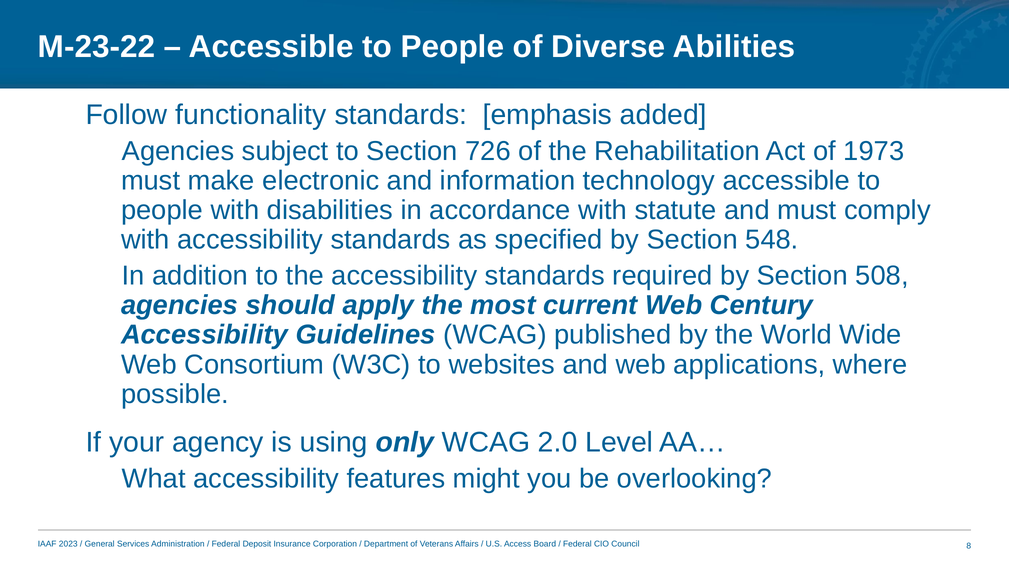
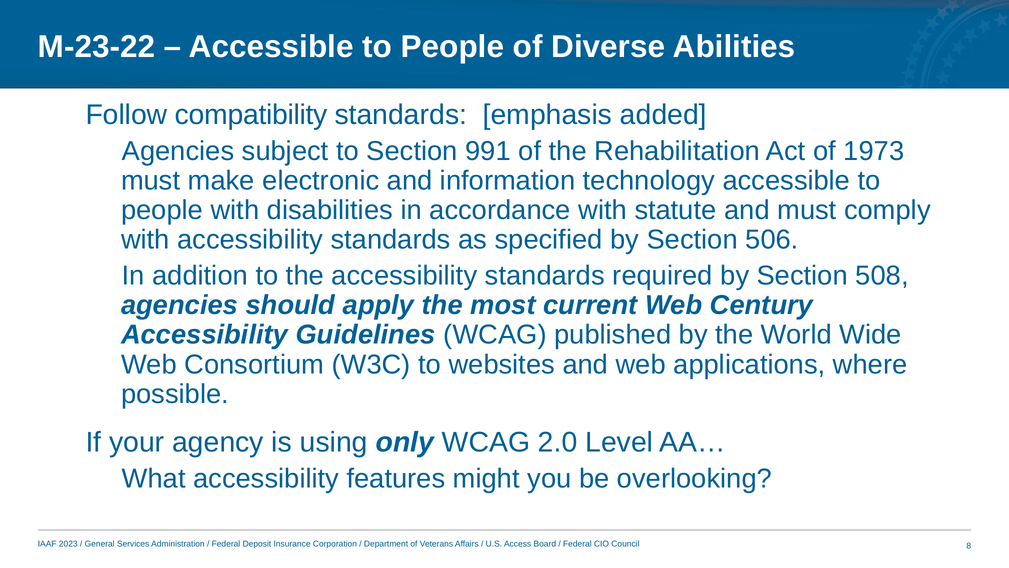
functionality: functionality -> compatibility
726: 726 -> 991
548: 548 -> 506
